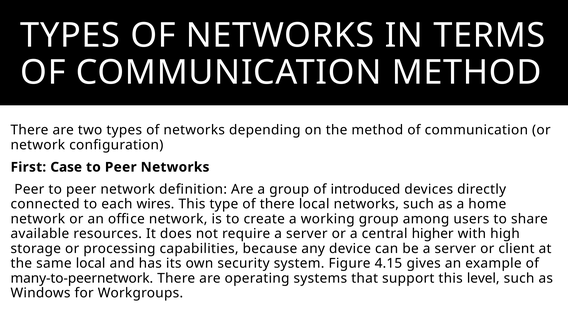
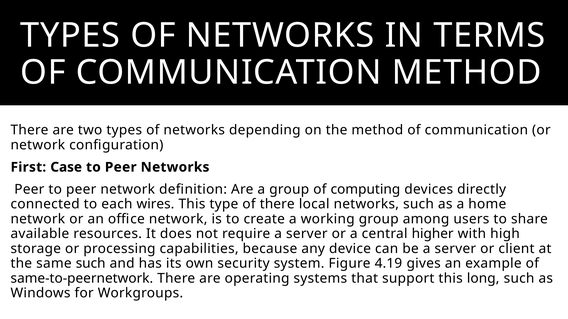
introduced: introduced -> computing
same local: local -> such
4.15: 4.15 -> 4.19
many-to-peernetwork: many-to-peernetwork -> same-to-peernetwork
level: level -> long
